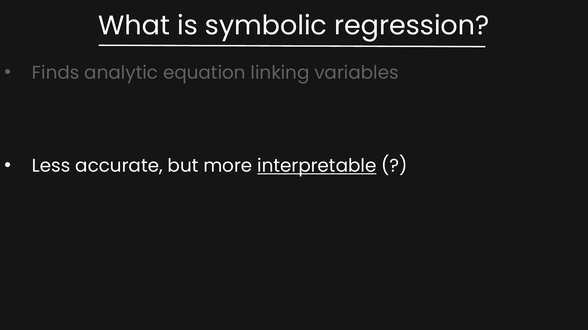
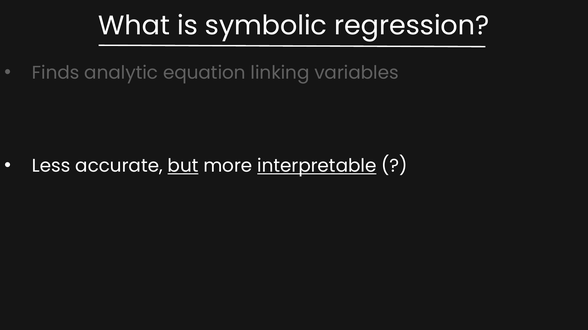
but underline: none -> present
